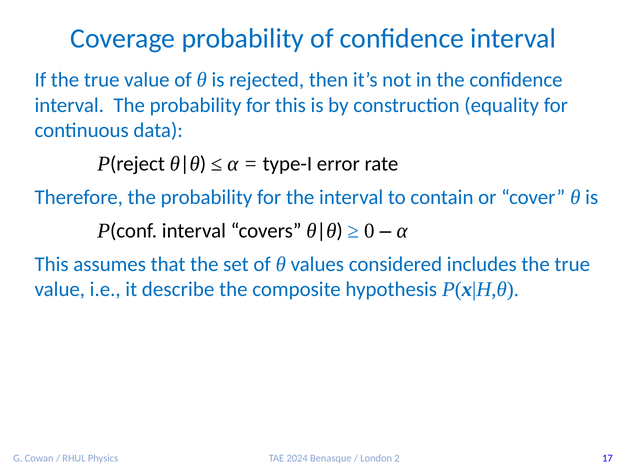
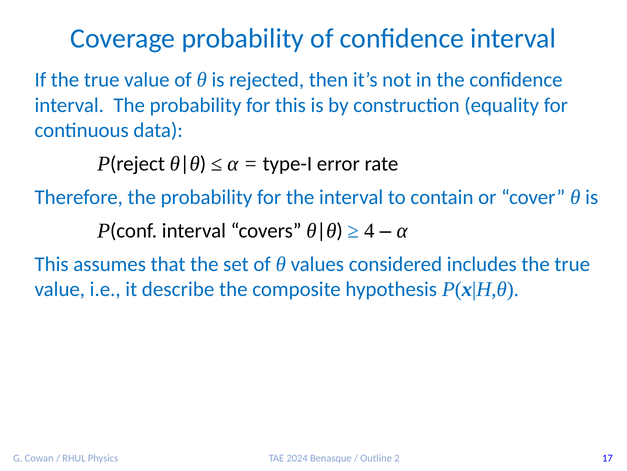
0: 0 -> 4
London: London -> Outline
